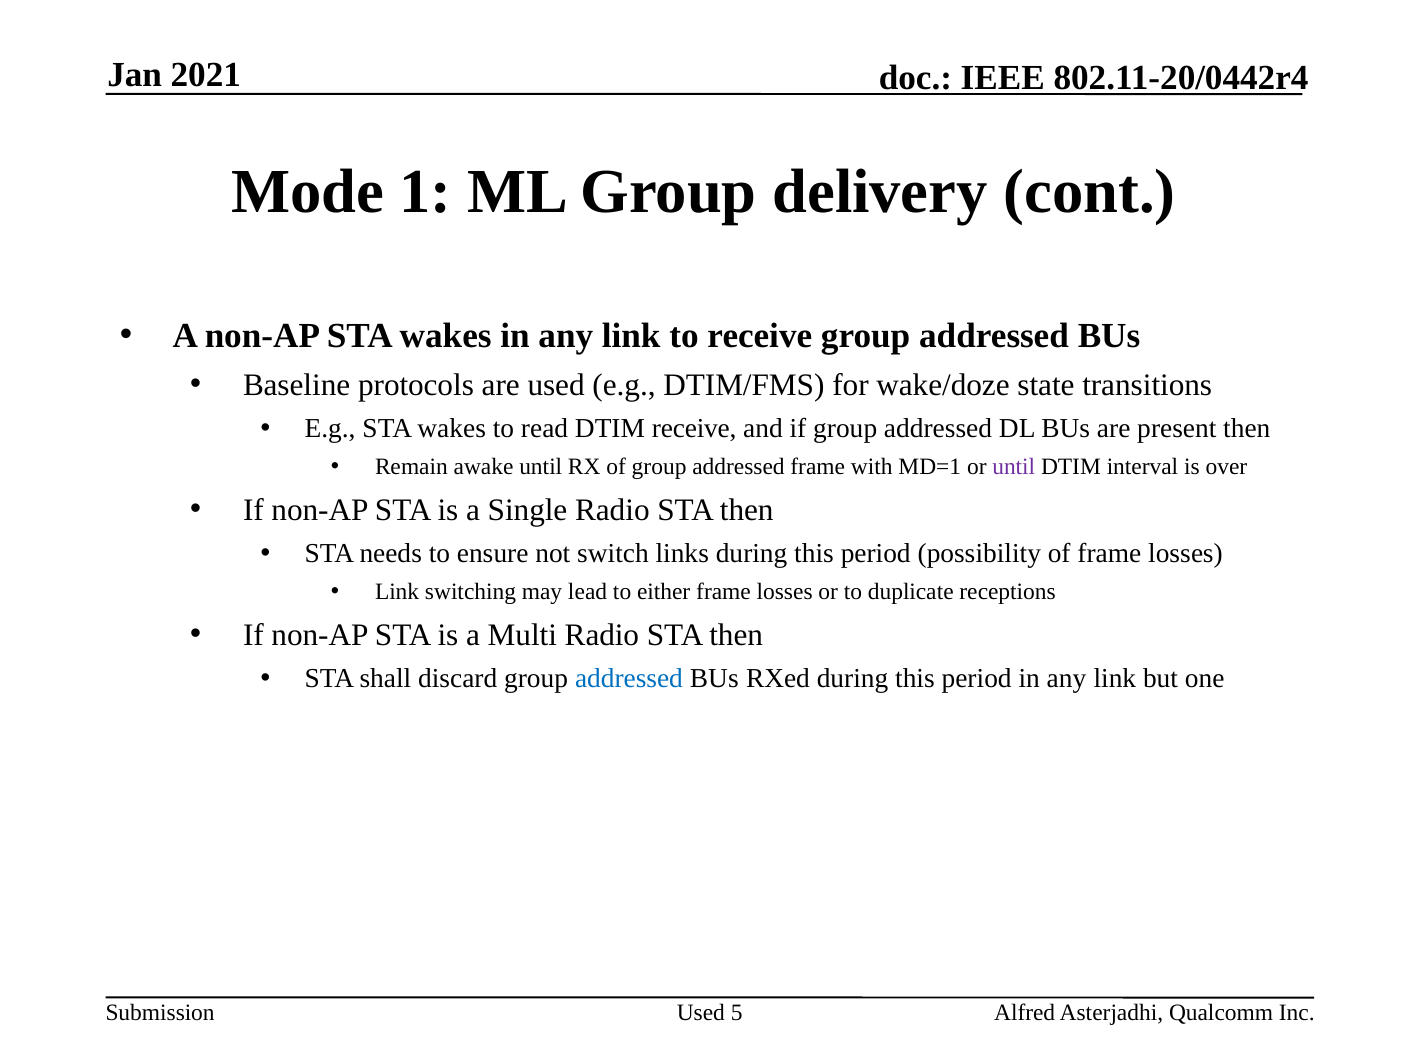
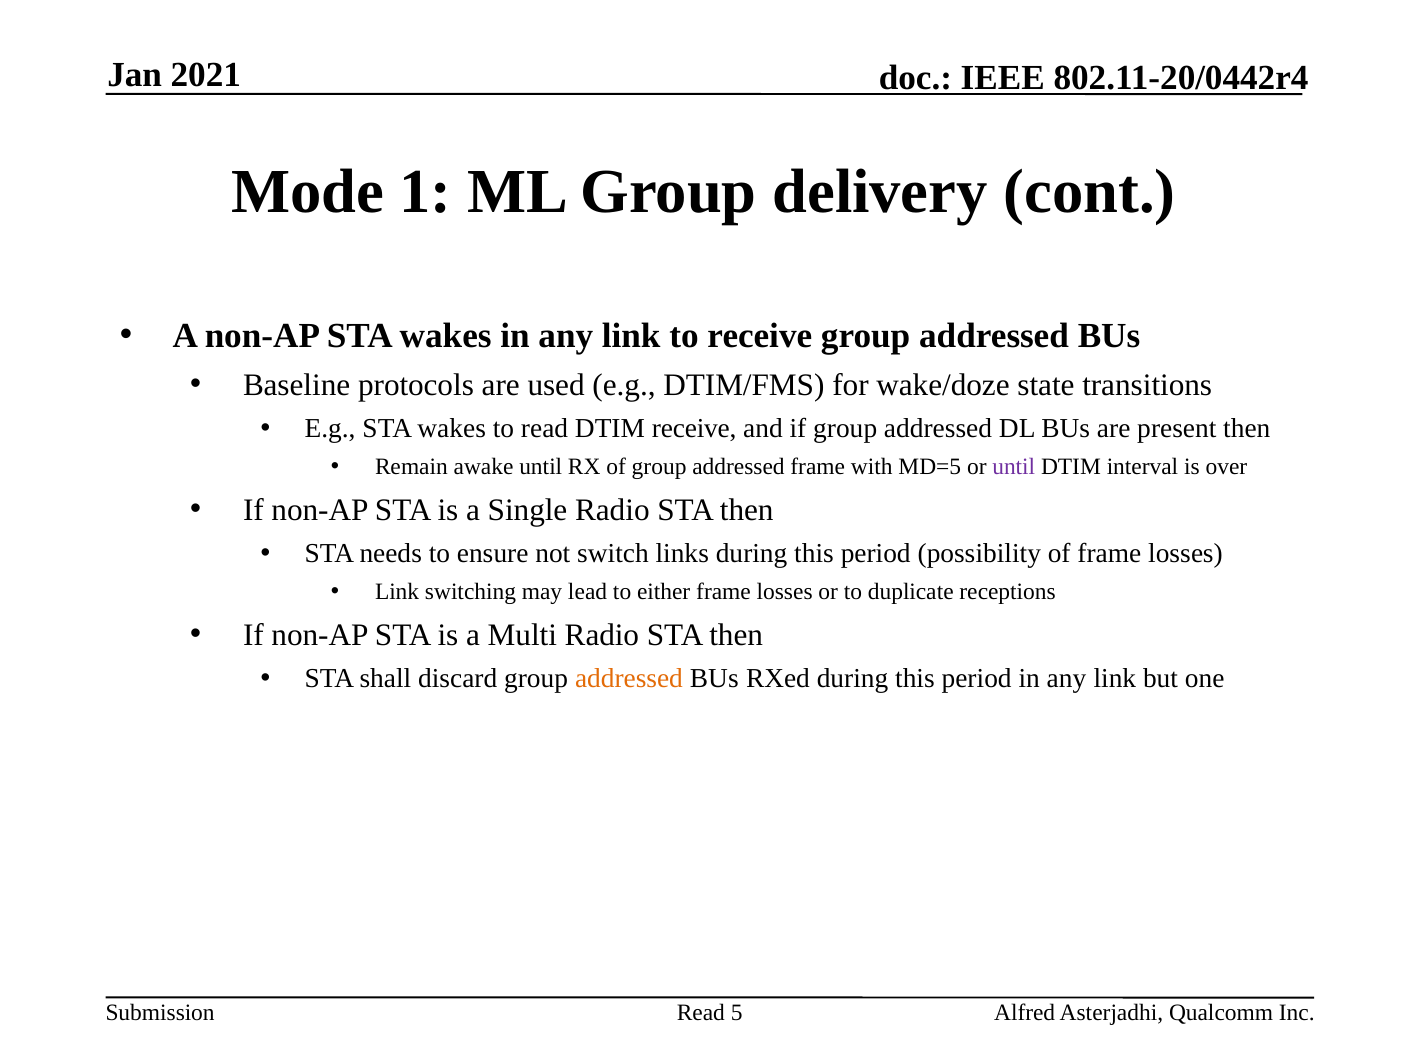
MD=1: MD=1 -> MD=5
addressed at (629, 679) colour: blue -> orange
Used at (701, 1013): Used -> Read
